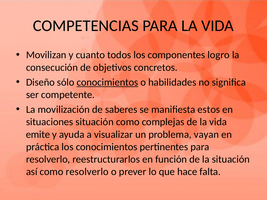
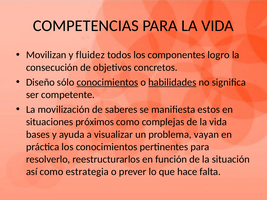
cuanto: cuanto -> fluidez
habilidades underline: none -> present
situaciones situación: situación -> próximos
emite: emite -> bases
como resolverlo: resolverlo -> estrategia
